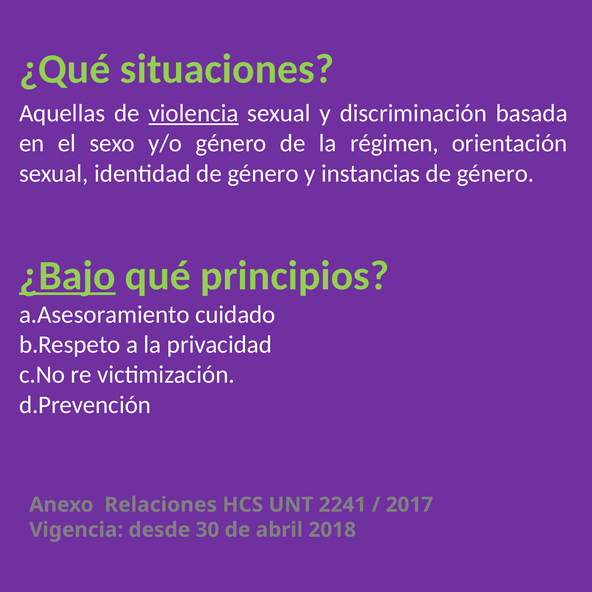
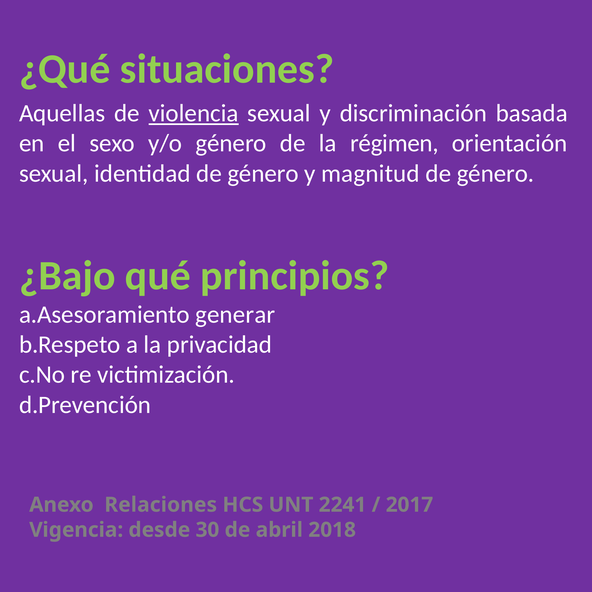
instancias: instancias -> magnitud
¿Bajo underline: present -> none
cuidado: cuidado -> generar
